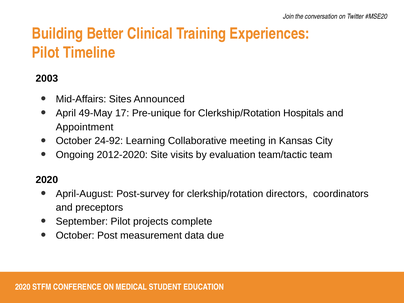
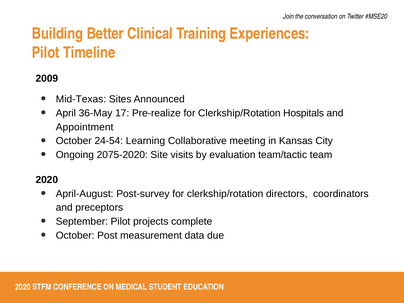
2003: 2003 -> 2009
Mid-Affairs: Mid-Affairs -> Mid-Texas
49-May: 49-May -> 36-May
Pre-unique: Pre-unique -> Pre-realize
24-92: 24-92 -> 24-54
2012-2020: 2012-2020 -> 2075-2020
